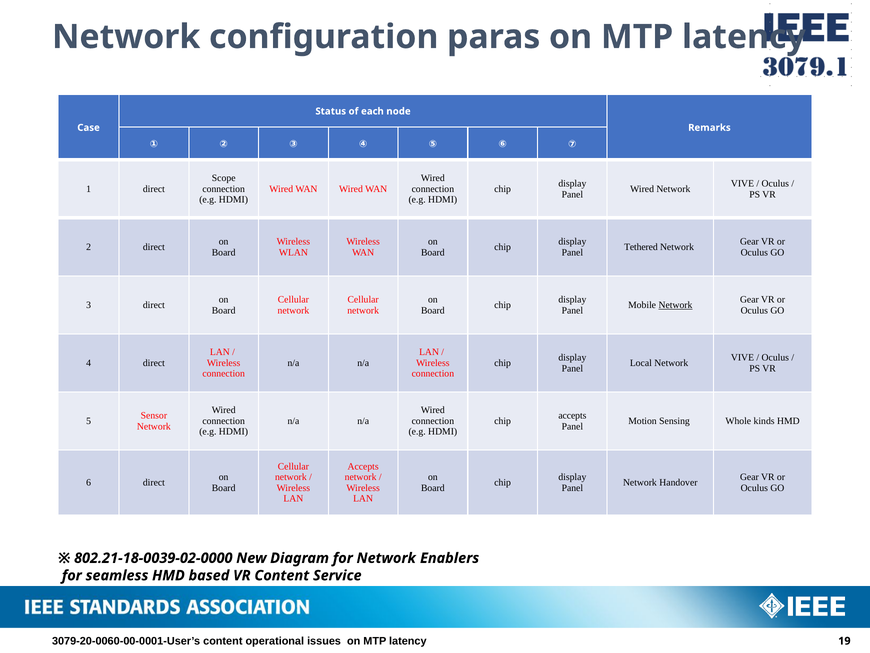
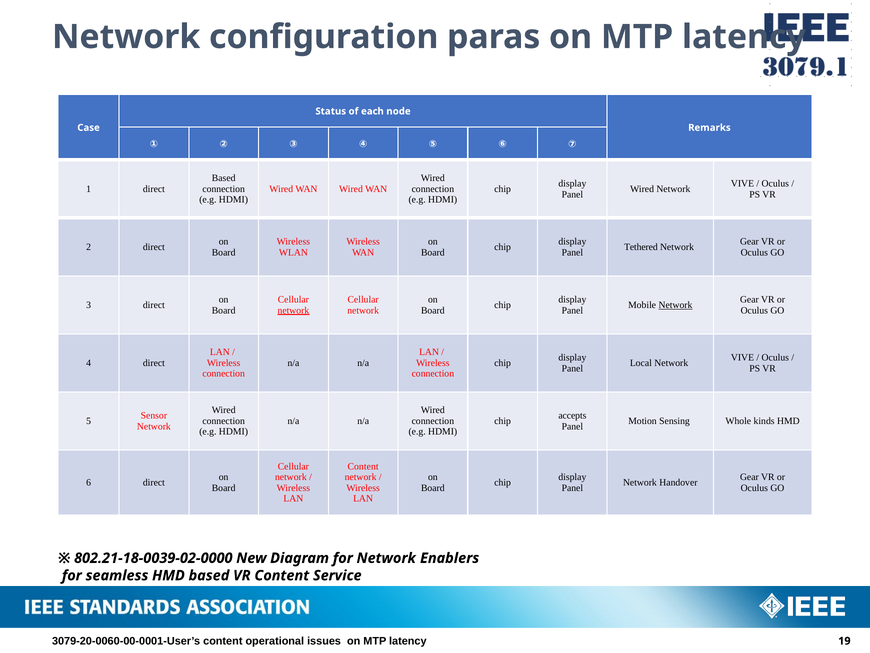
Scope at (224, 178): Scope -> Based
network at (293, 310) underline: none -> present
Accepts at (363, 466): Accepts -> Content
